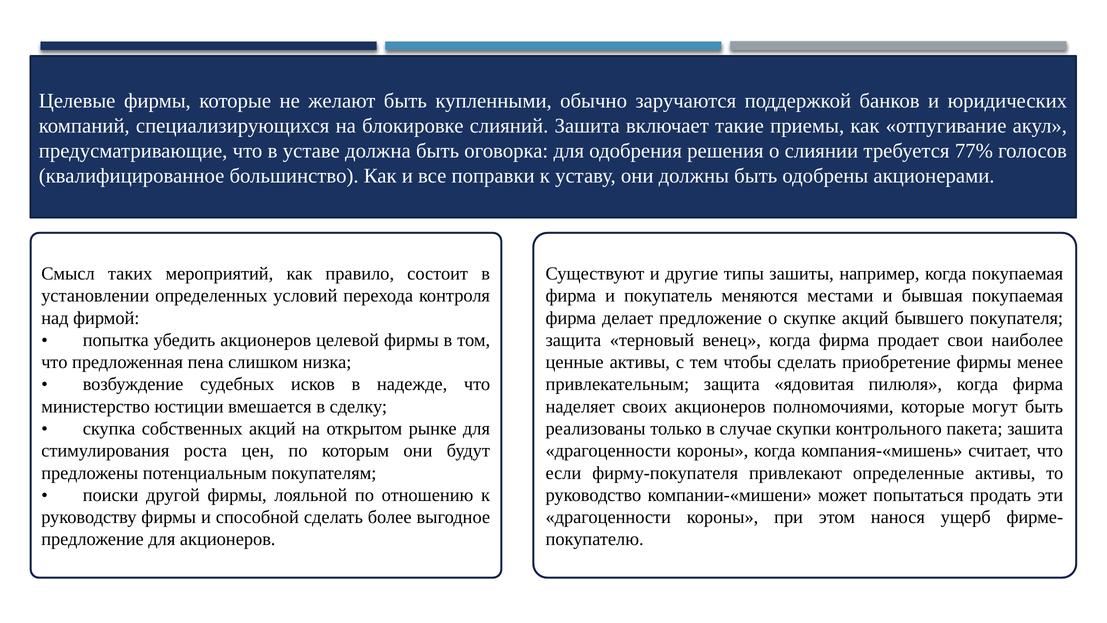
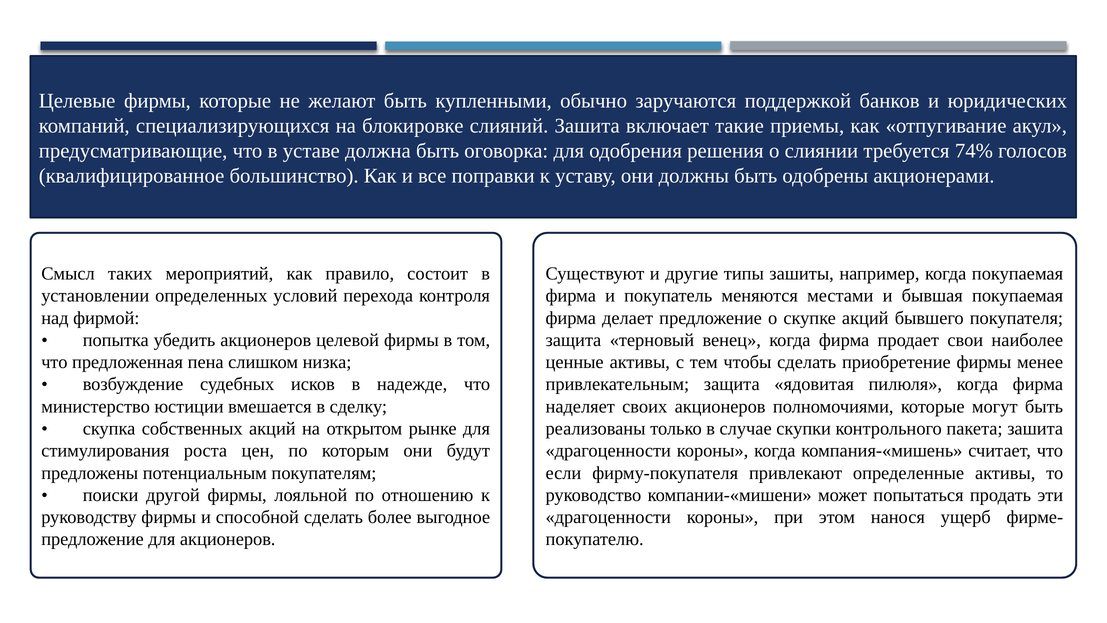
77%: 77% -> 74%
